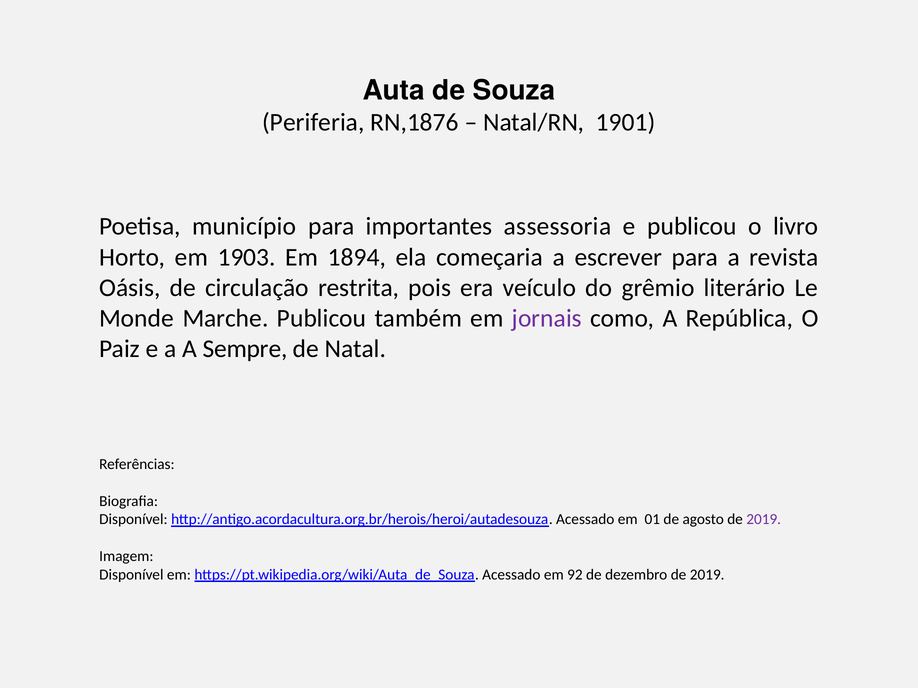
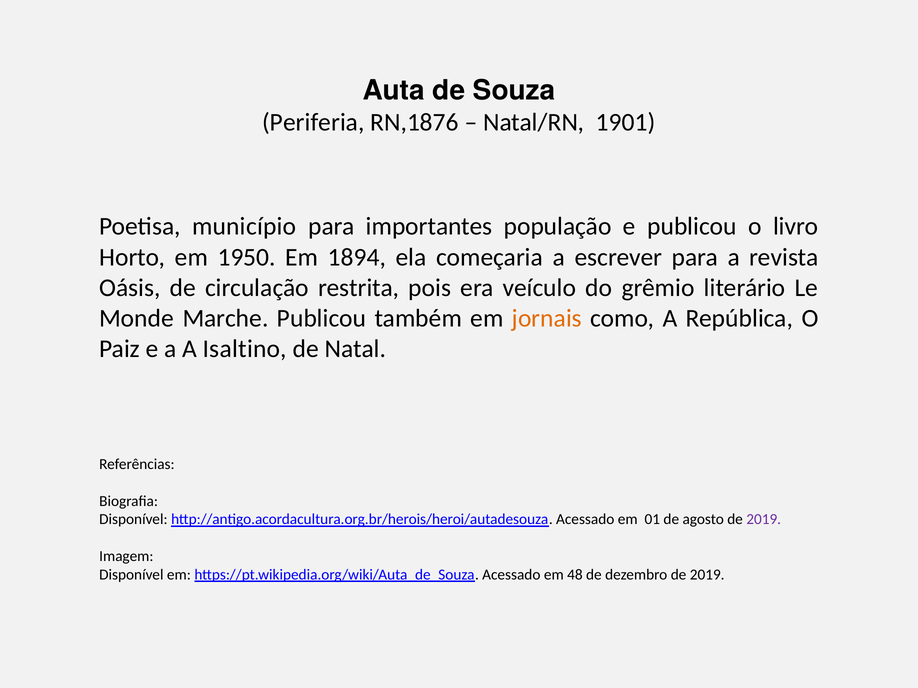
assessoria: assessoria -> população
1903: 1903 -> 1950
jornais colour: purple -> orange
Sempre: Sempre -> Isaltino
92: 92 -> 48
